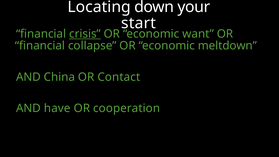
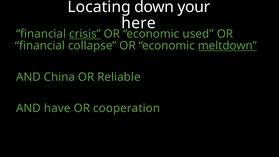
start: start -> here
want: want -> used
meltdown underline: none -> present
Contact: Contact -> Reliable
